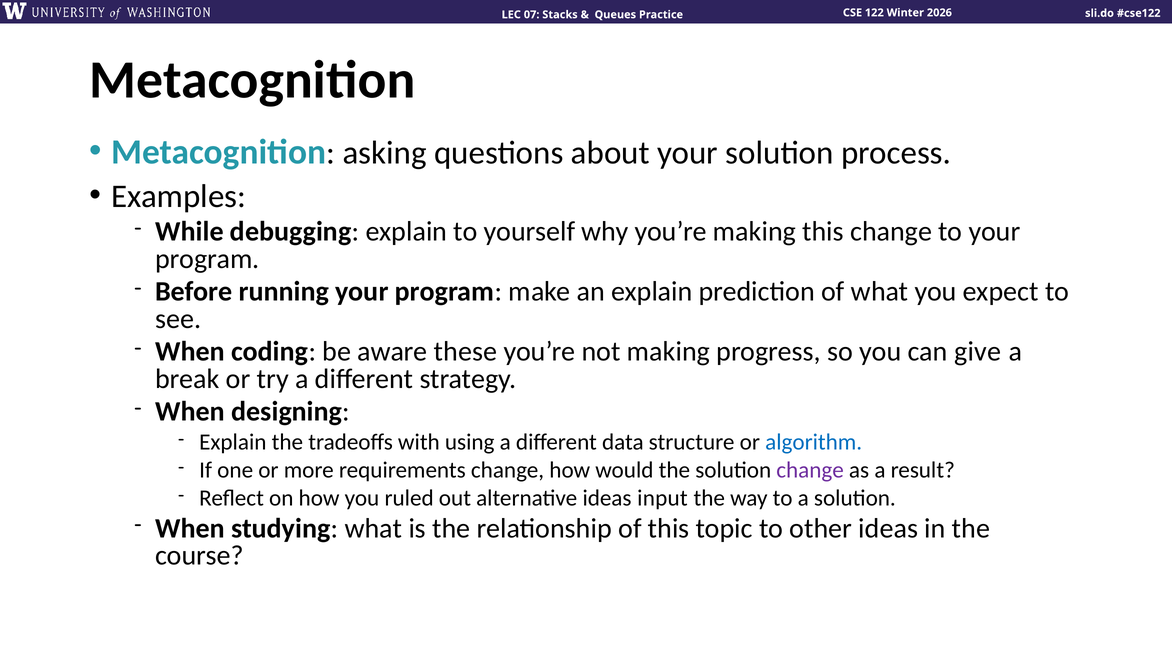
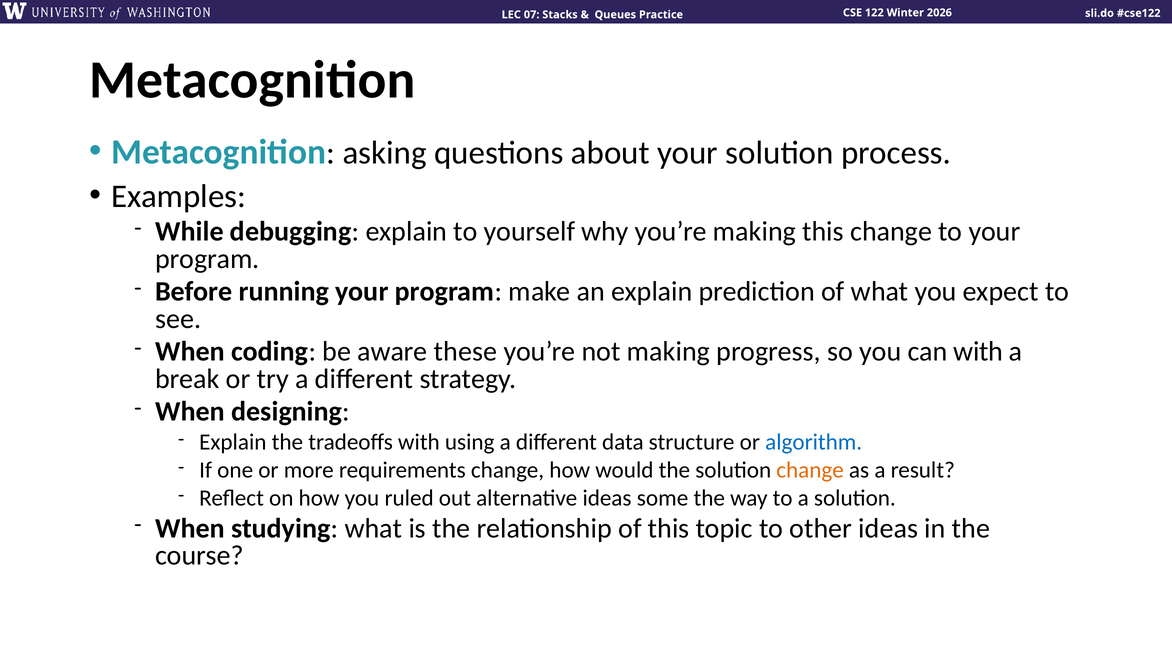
can give: give -> with
change at (810, 470) colour: purple -> orange
input: input -> some
